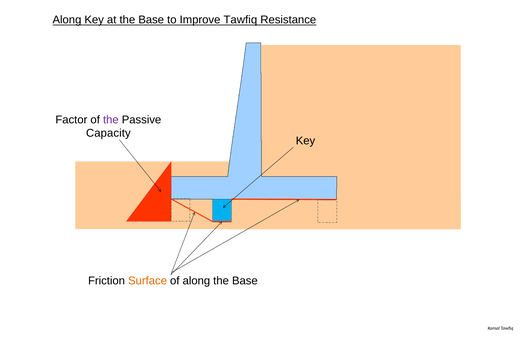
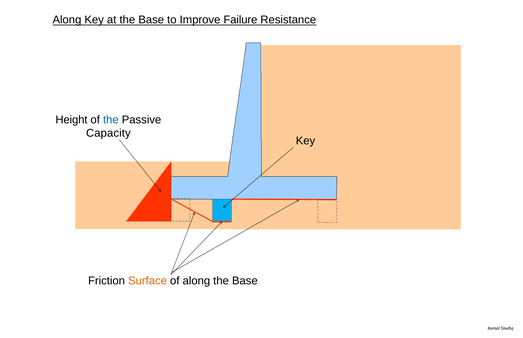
Improve Tawfiq: Tawfiq -> Failure
Factor: Factor -> Height
the at (111, 120) colour: purple -> blue
